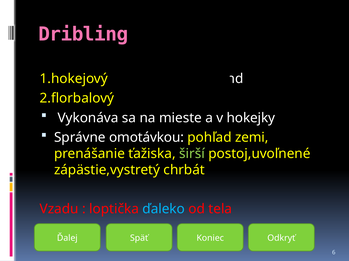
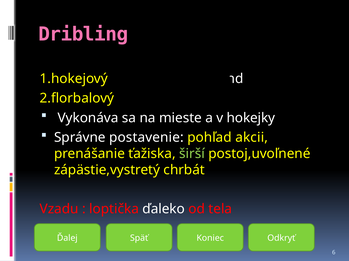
omotávkou: omotávkou -> postavenie
zemi: zemi -> akcii
ďaleko colour: light blue -> white
